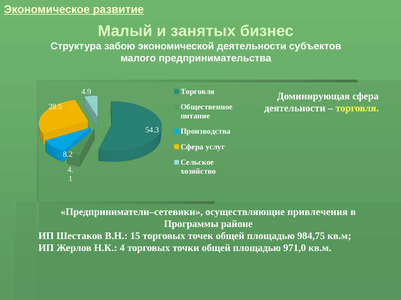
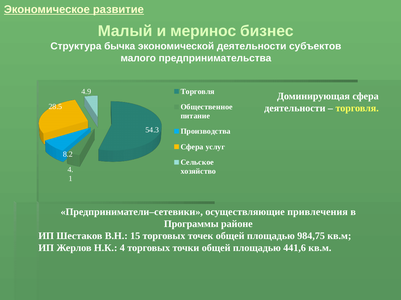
занятых: занятых -> меринос
забою: забою -> бычка
971,0: 971,0 -> 441,6
